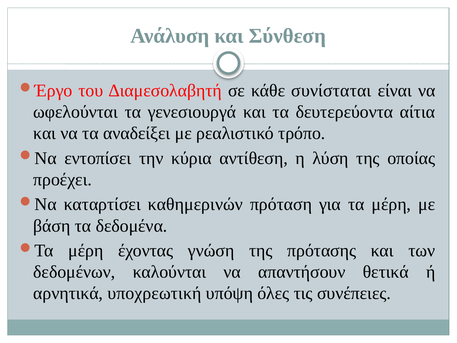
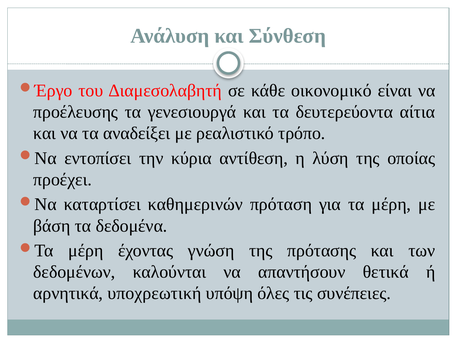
συνίσταται: συνίσταται -> οικονομικό
ωφελούνται: ωφελούνται -> προέλευσης
